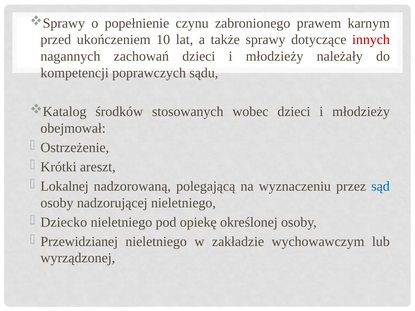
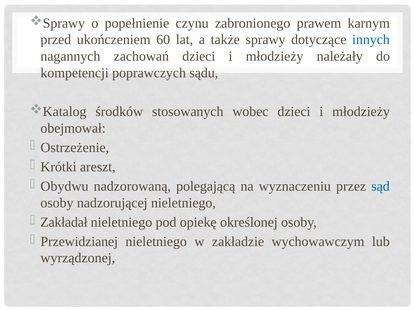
10: 10 -> 60
innych colour: red -> blue
Lokalnej: Lokalnej -> Obydwu
Dziecko: Dziecko -> Zakładał
